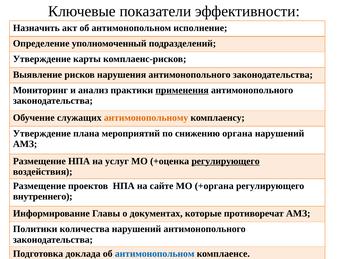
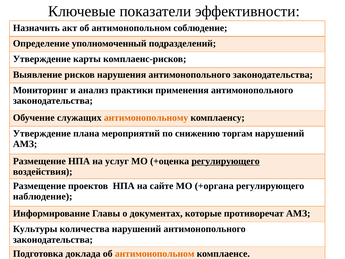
исполнение: исполнение -> соблюдение
применения underline: present -> none
органа: органа -> торгам
внутреннего: внутреннего -> наблюдение
Политики: Политики -> Культуры
антимонопольном at (155, 254) colour: blue -> orange
